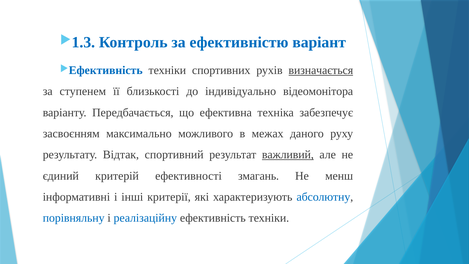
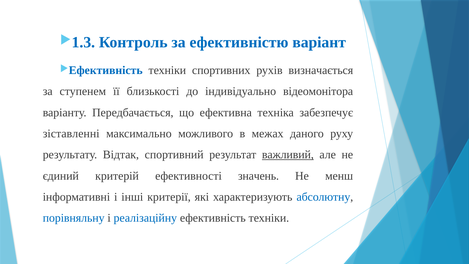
визначається underline: present -> none
засвоєнням: засвоєнням -> зіставленні
змагань: змагань -> значень
